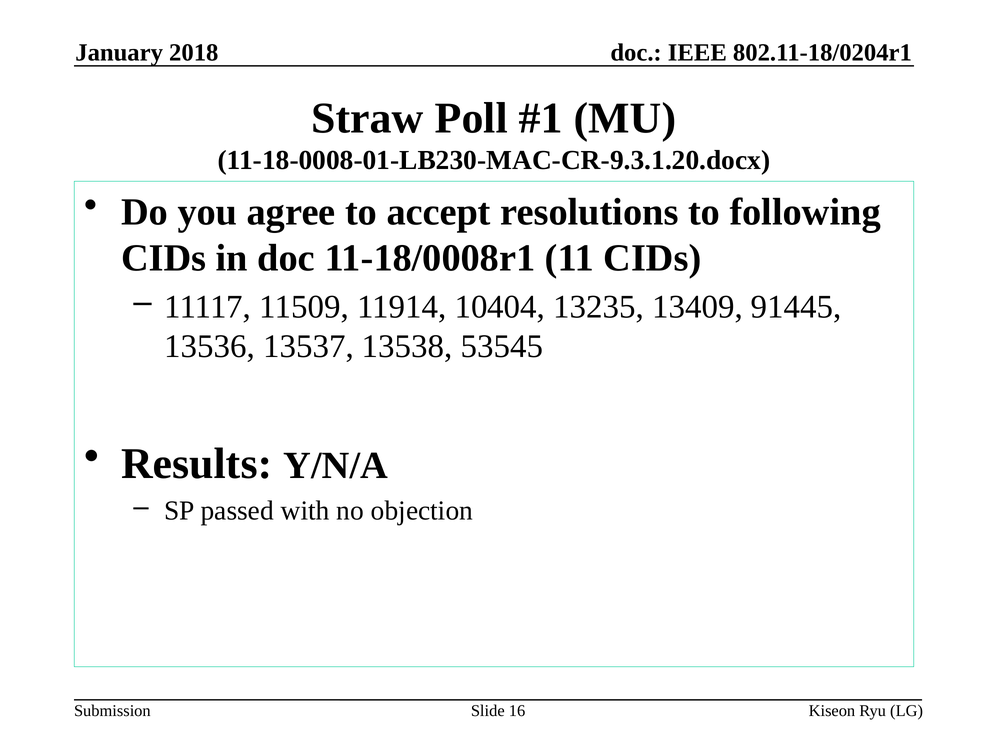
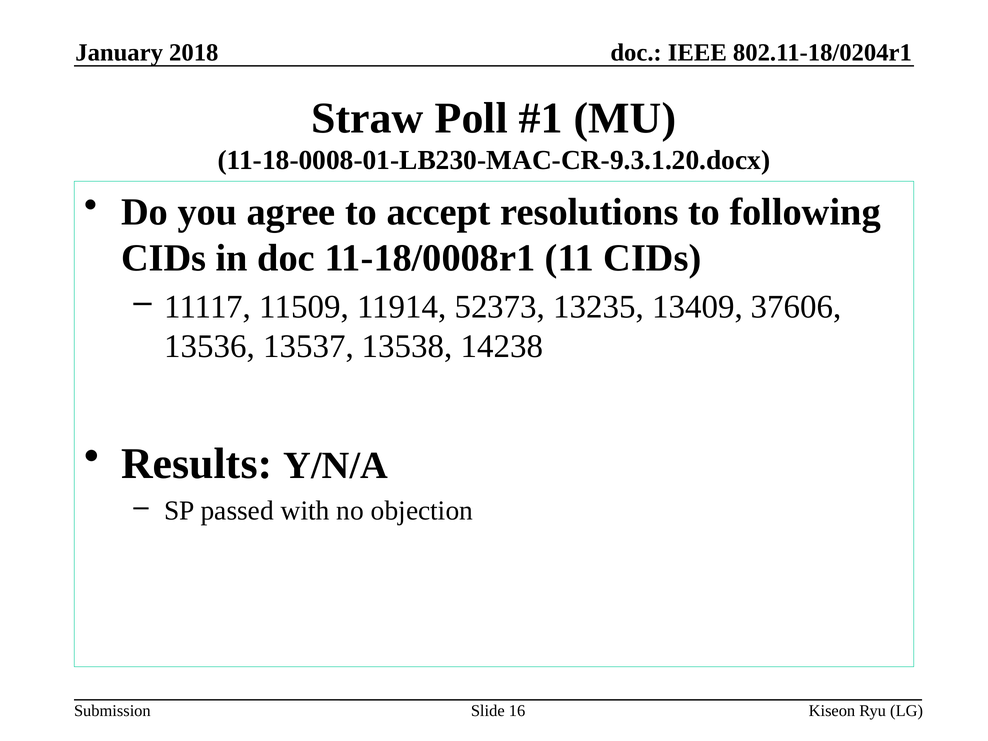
10404: 10404 -> 52373
91445: 91445 -> 37606
53545: 53545 -> 14238
